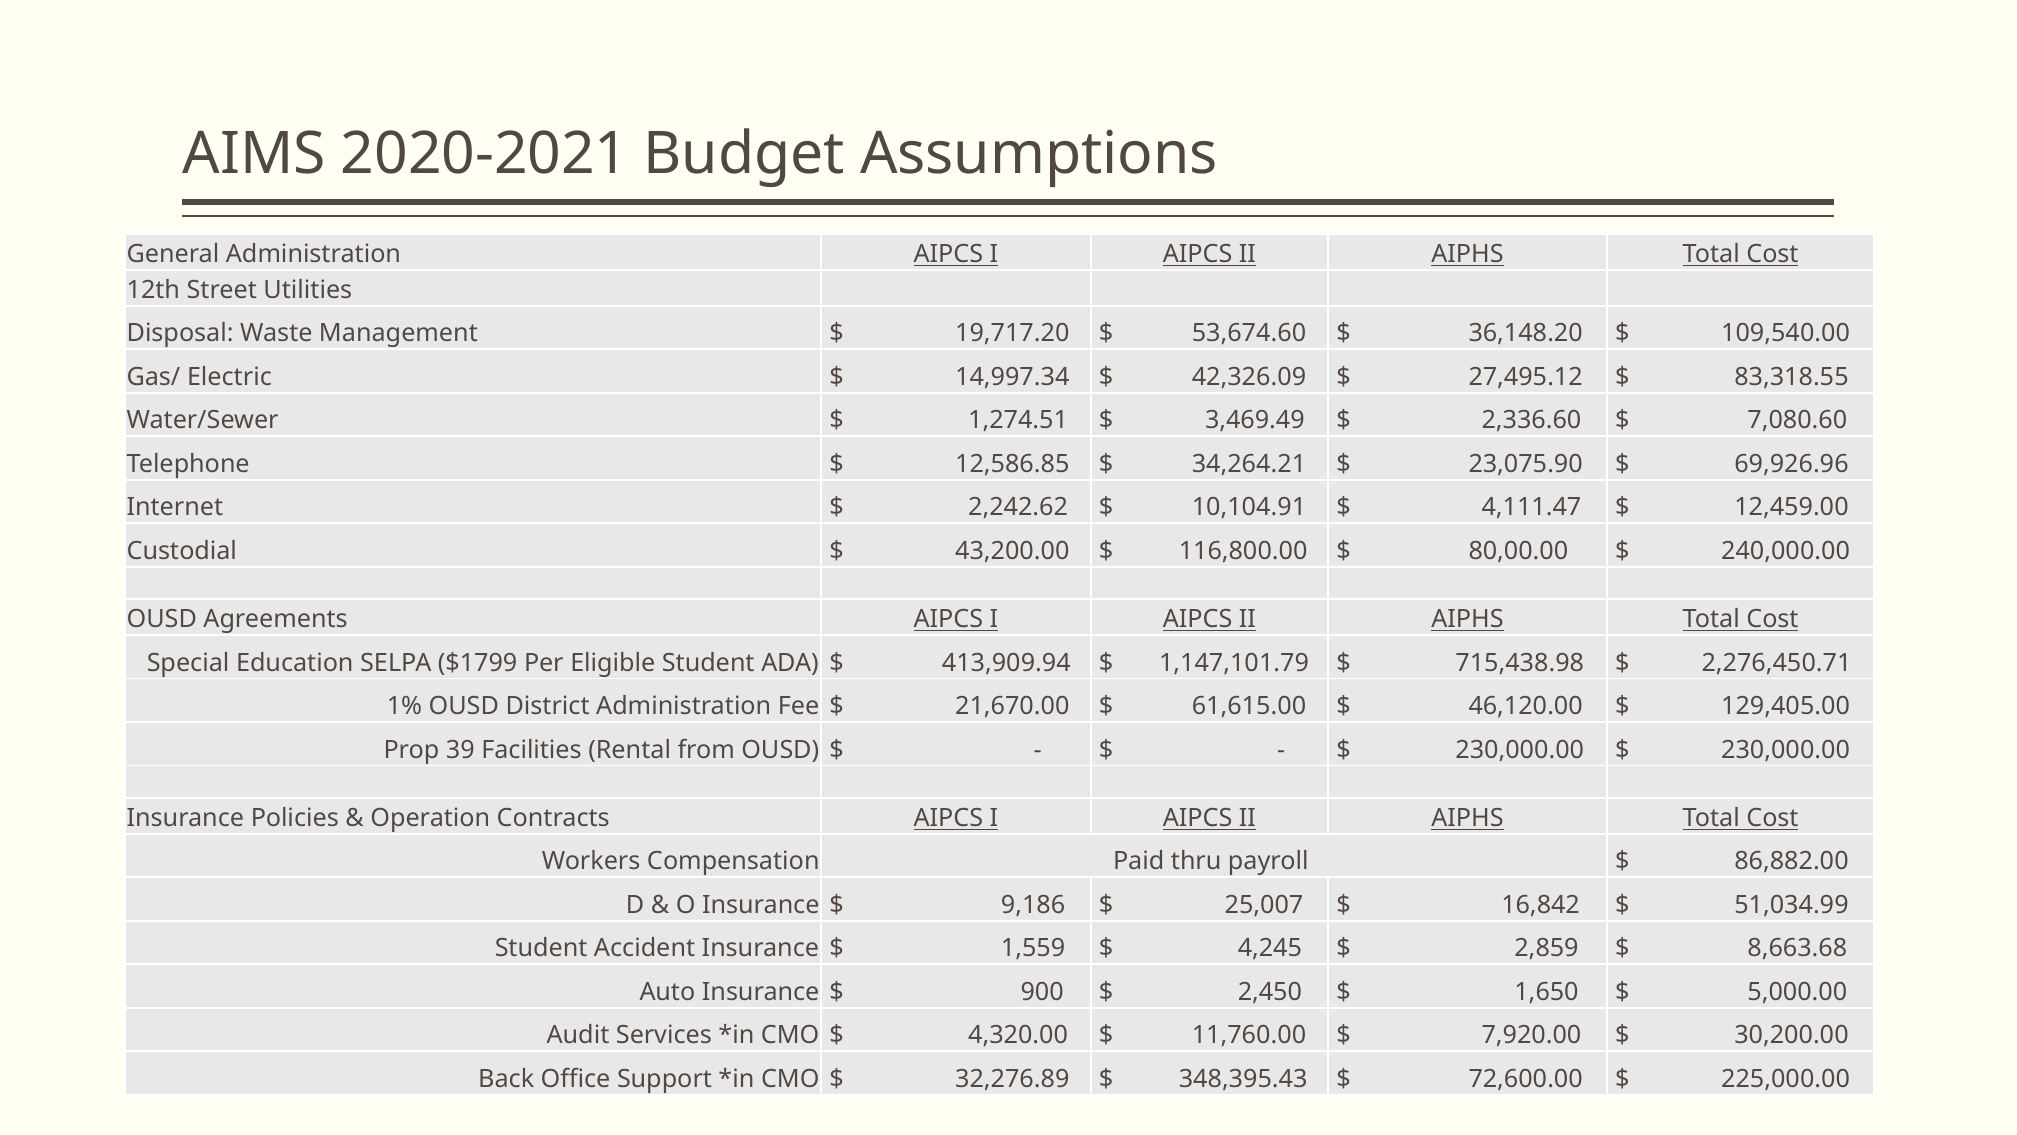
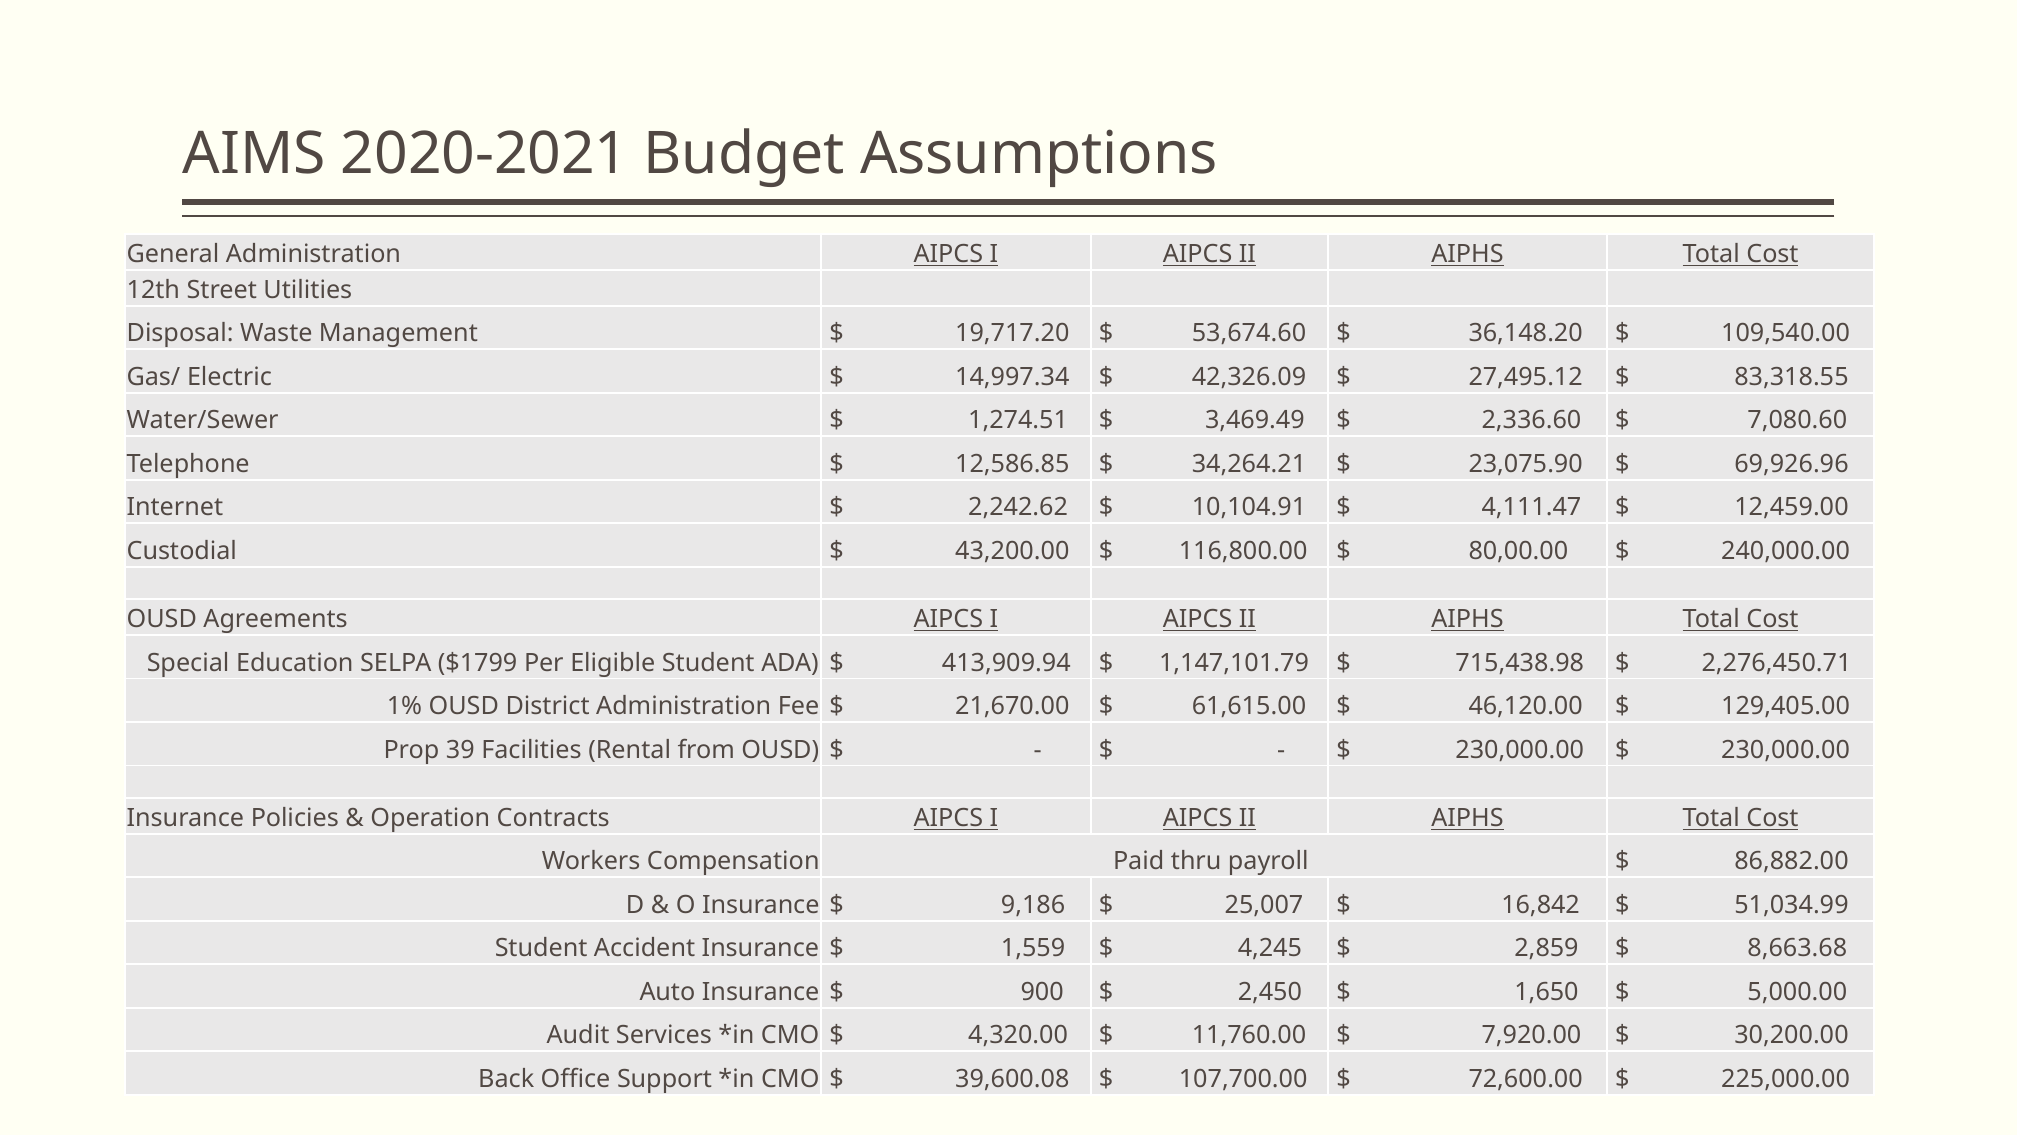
32,276.89: 32,276.89 -> 39,600.08
348,395.43: 348,395.43 -> 107,700.00
